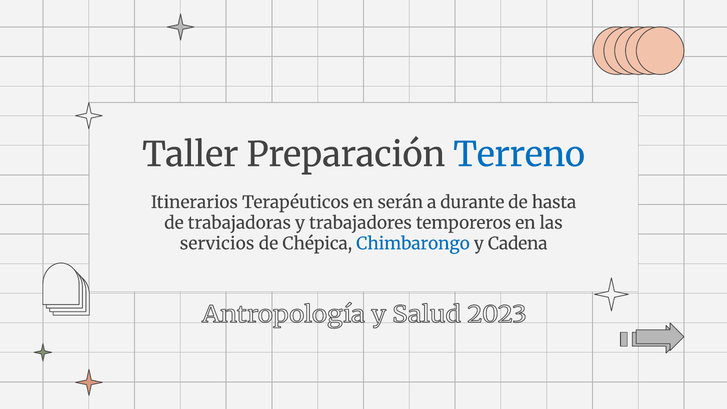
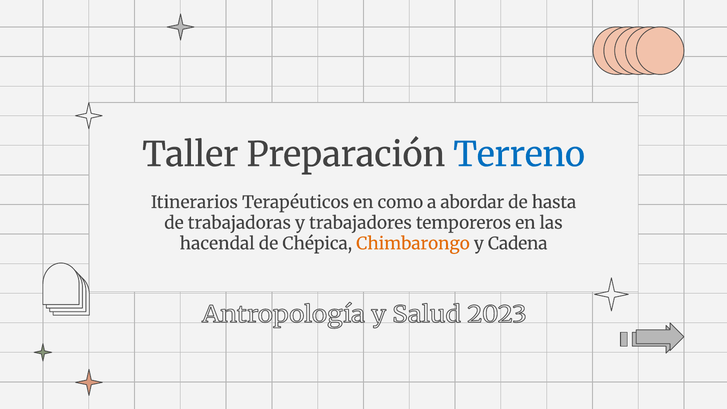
serán: serán -> como
durante: durante -> abordar
servicios: servicios -> hacendal
Chimbarongo colour: blue -> orange
